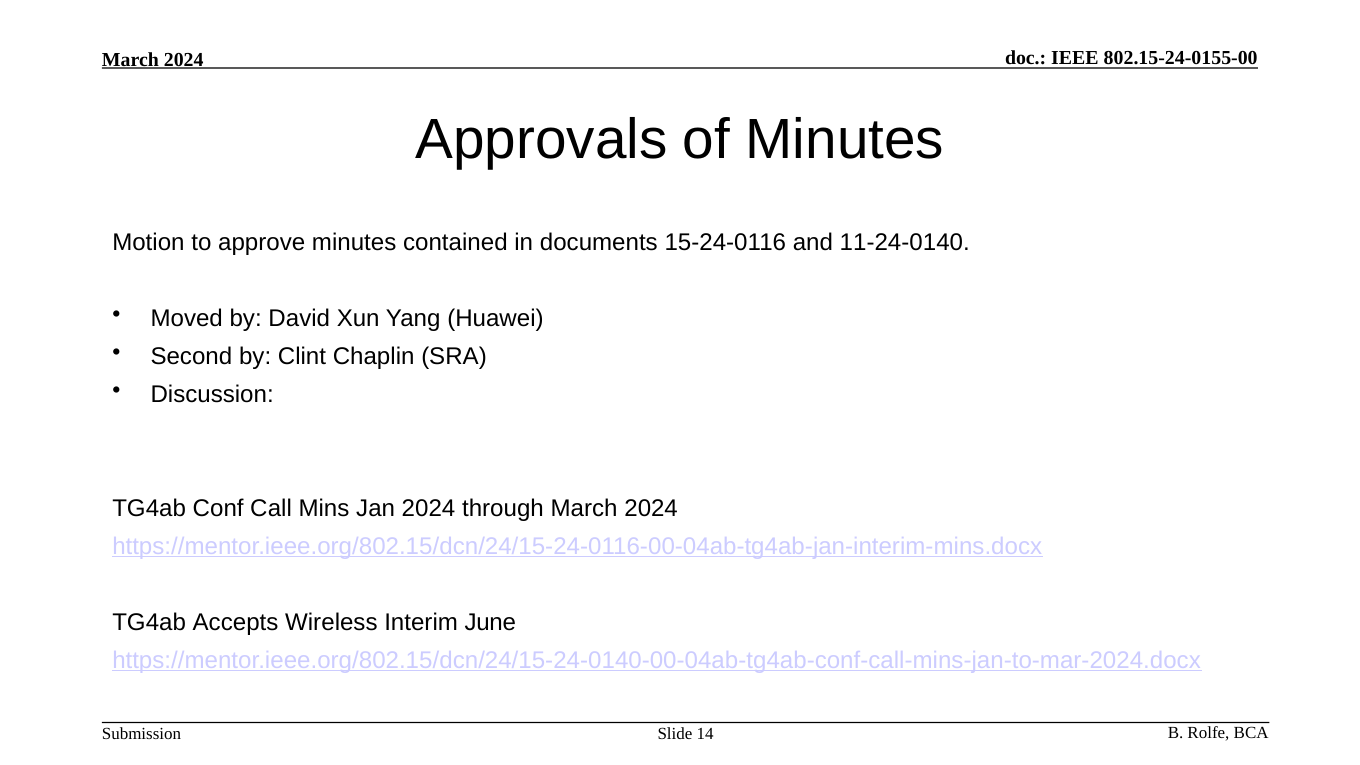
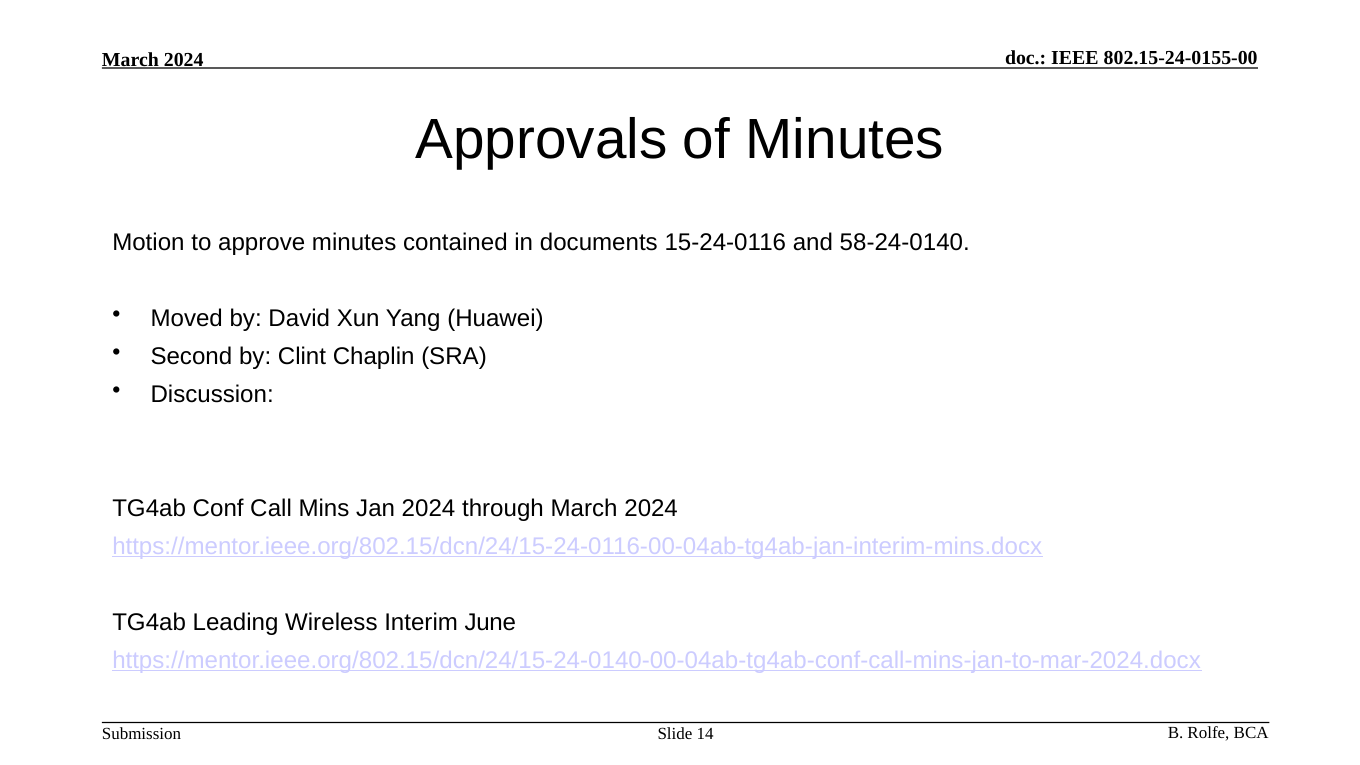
11-24-0140: 11-24-0140 -> 58-24-0140
Accepts: Accepts -> Leading
